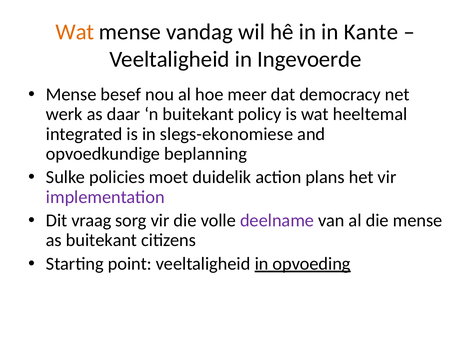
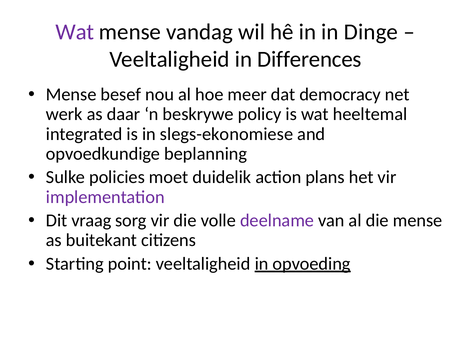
Wat at (75, 32) colour: orange -> purple
Kante: Kante -> Dinge
Ingevoerde: Ingevoerde -> Differences
n buitekant: buitekant -> beskrywe
